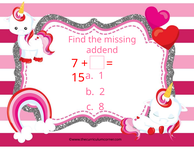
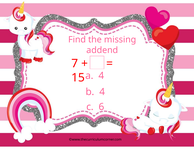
a 1: 1 -> 4
b 2: 2 -> 4
8: 8 -> 6
